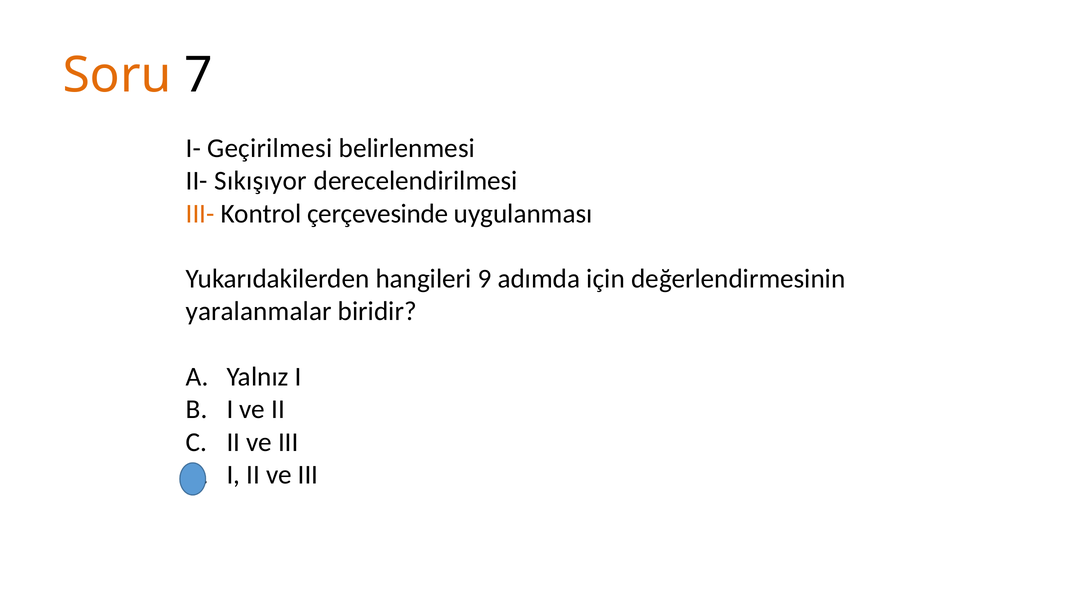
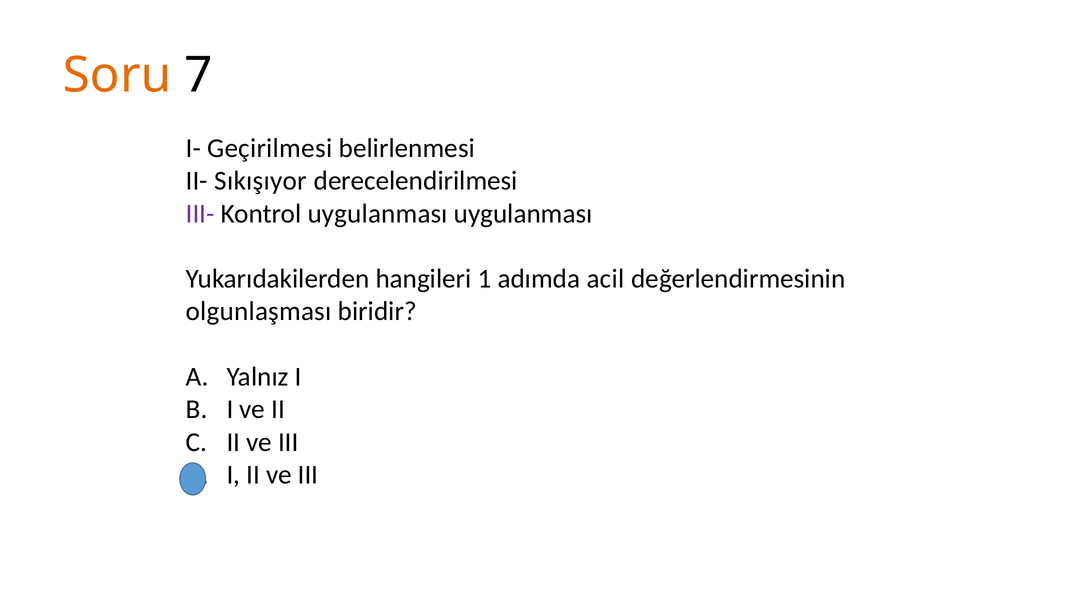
III- colour: orange -> purple
Kontrol çerçevesinde: çerçevesinde -> uygulanması
9: 9 -> 1
için: için -> acil
yaralanmalar: yaralanmalar -> olgunlaşması
